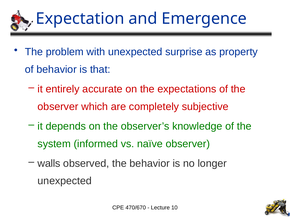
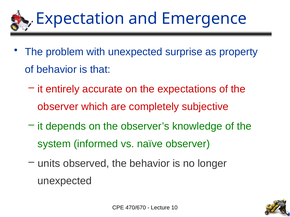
walls: walls -> units
